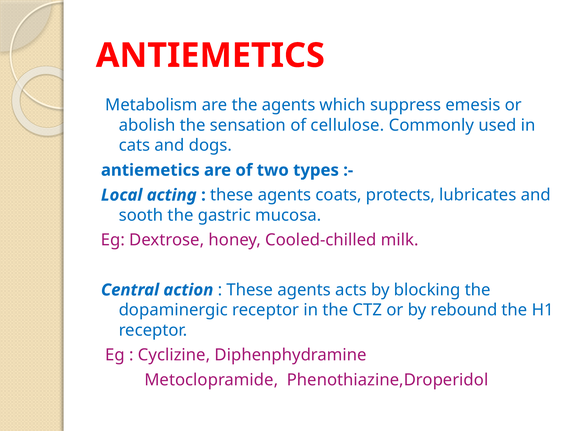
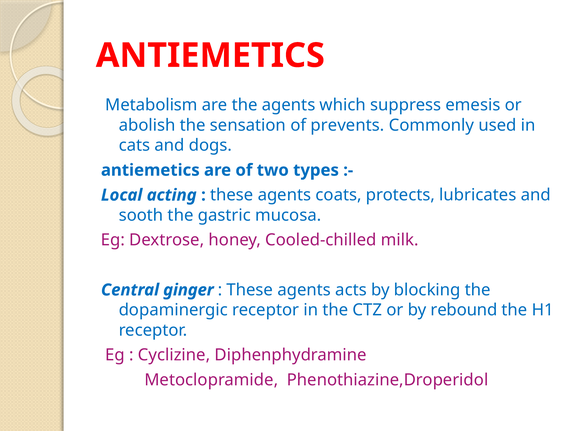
cellulose: cellulose -> prevents
action: action -> ginger
